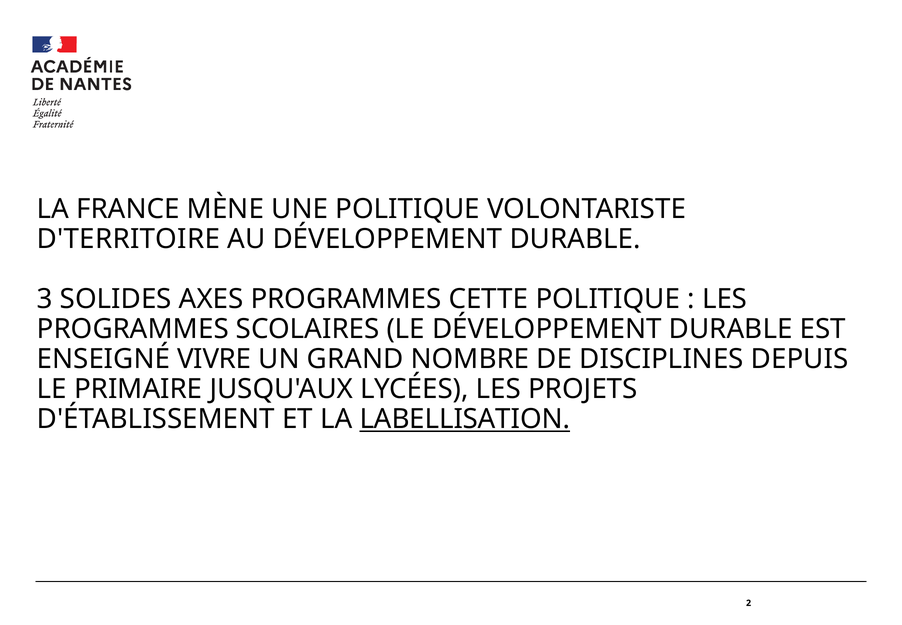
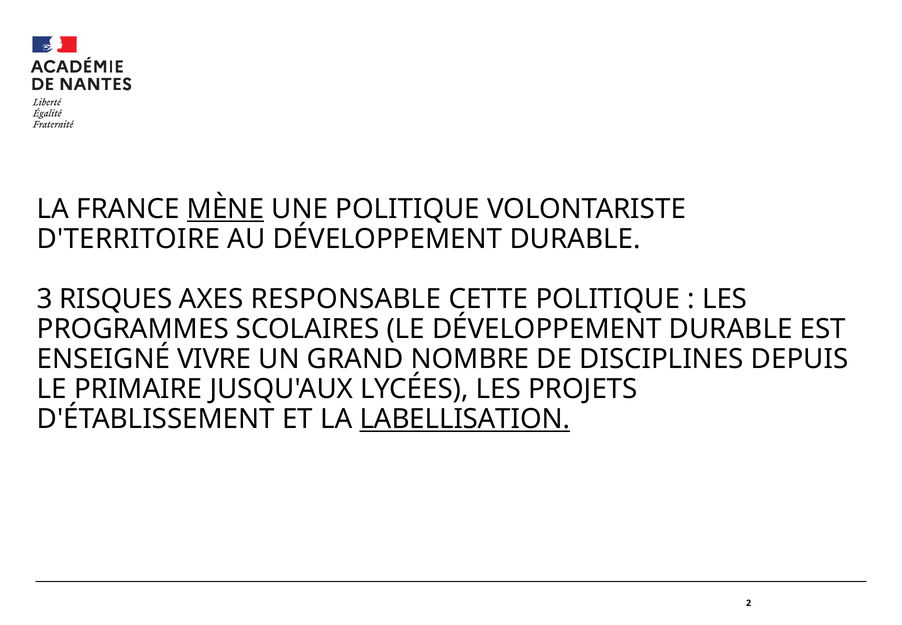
MÈNE underline: none -> present
SOLIDES: SOLIDES -> RISQUES
AXES PROGRAMMES: PROGRAMMES -> RESPONSABLE
